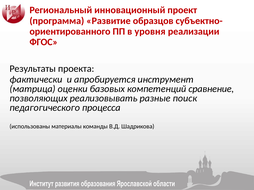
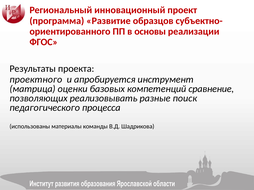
уровня: уровня -> основы
фактически: фактически -> проектного
